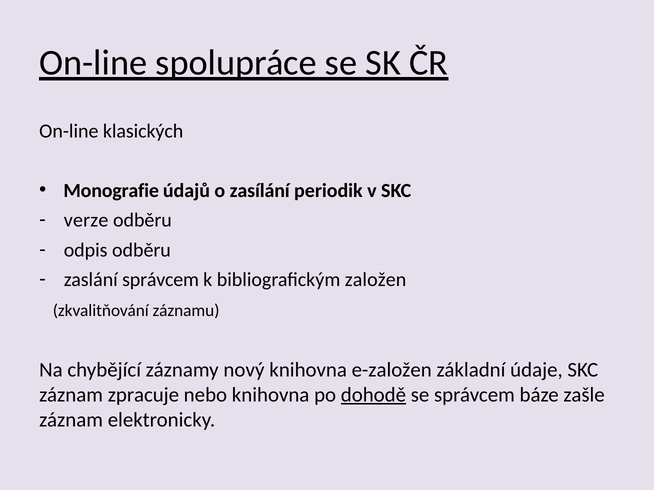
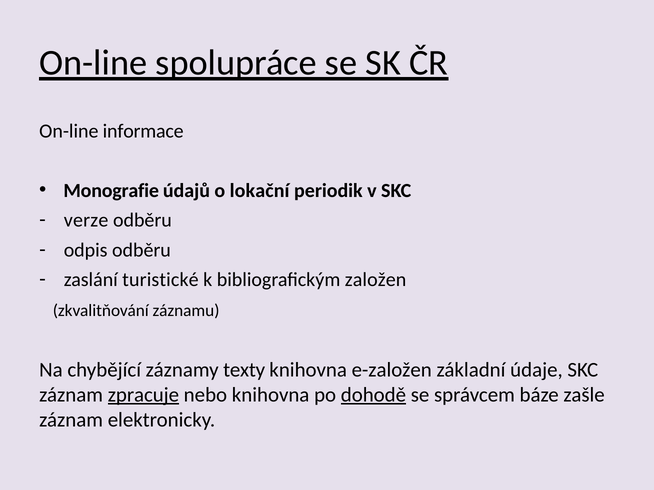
klasických: klasických -> informace
zasílání: zasílání -> lokační
zaslání správcem: správcem -> turistické
nový: nový -> texty
zpracuje underline: none -> present
